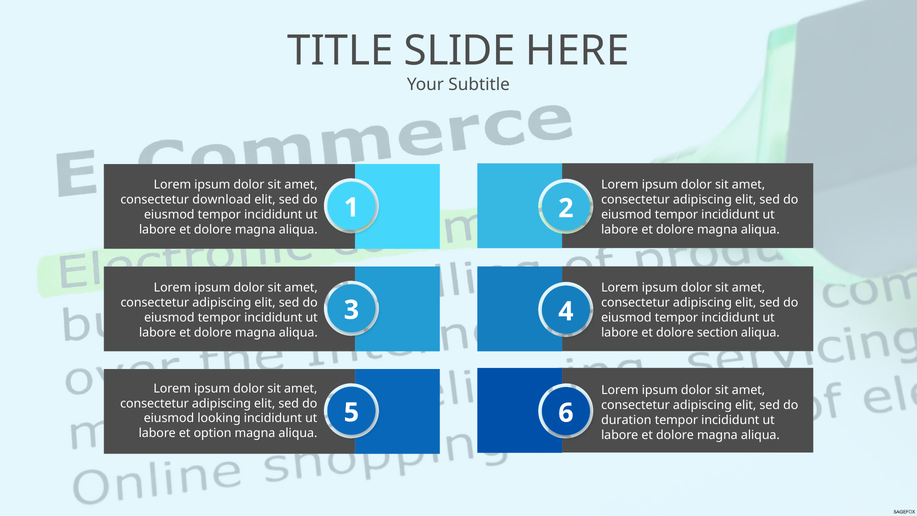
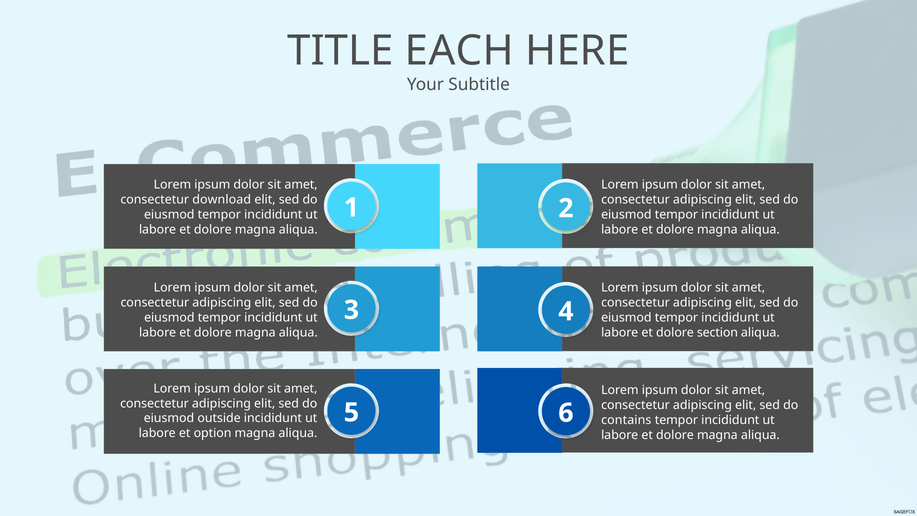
SLIDE: SLIDE -> EACH
looking: looking -> outside
duration: duration -> contains
